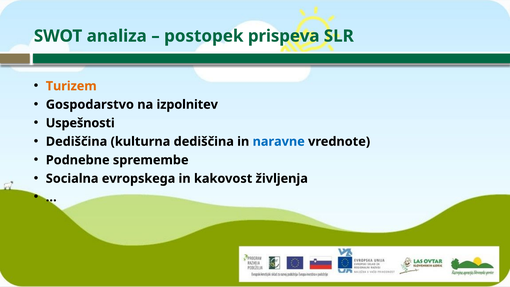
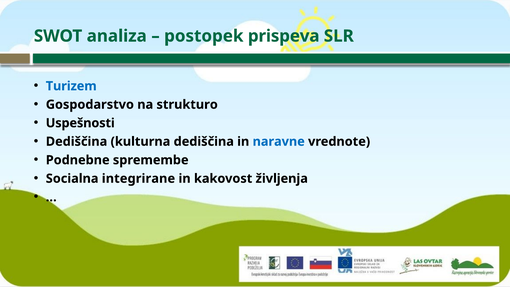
Turizem colour: orange -> blue
izpolnitev: izpolnitev -> strukturo
evropskega: evropskega -> integrirane
